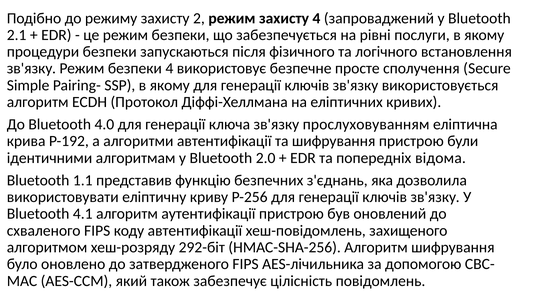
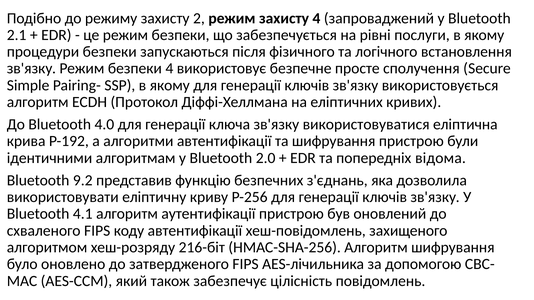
прослуховуванням: прослуховуванням -> використовуватися
1.1: 1.1 -> 9.2
292-біт: 292-біт -> 216-біт
